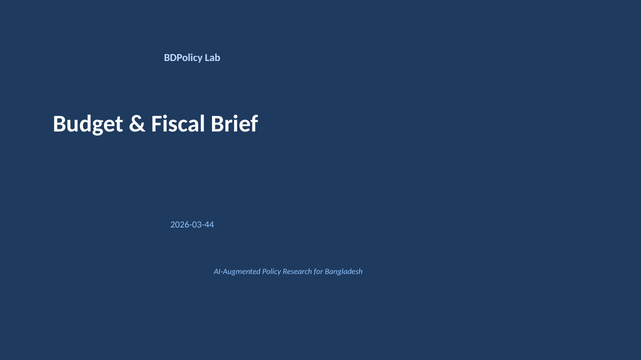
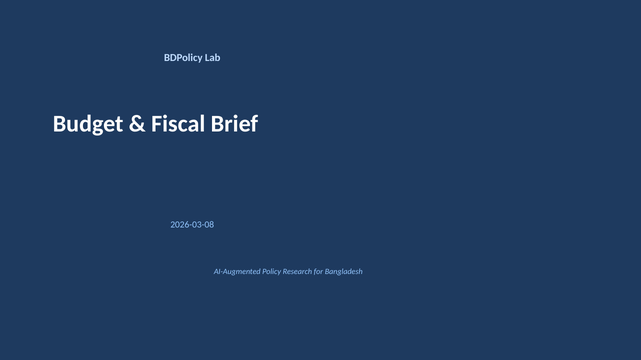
2026-03-44: 2026-03-44 -> 2026-03-08
